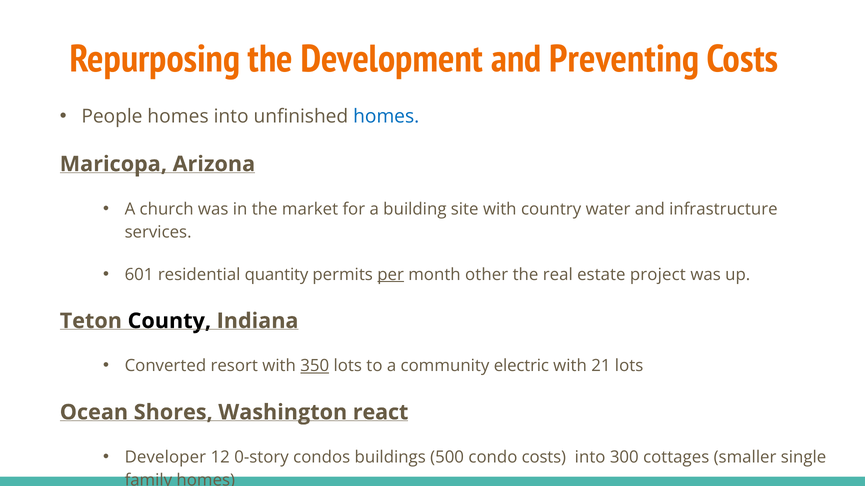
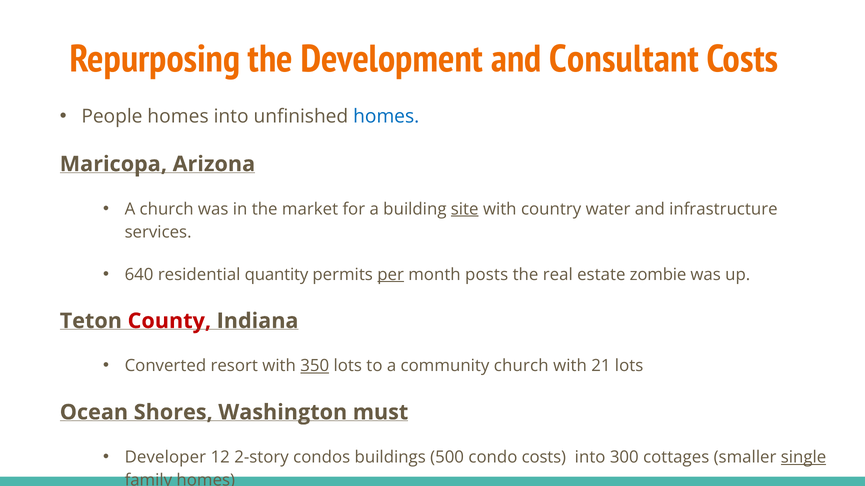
Preventing: Preventing -> Consultant
site underline: none -> present
601: 601 -> 640
other: other -> posts
project: project -> zombie
County colour: black -> red
community electric: electric -> church
react: react -> must
0-story: 0-story -> 2-story
single underline: none -> present
